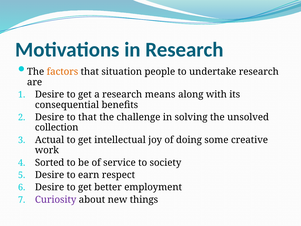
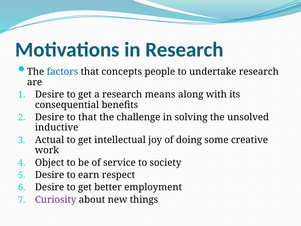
factors colour: orange -> blue
situation: situation -> concepts
collection: collection -> inductive
Sorted: Sorted -> Object
